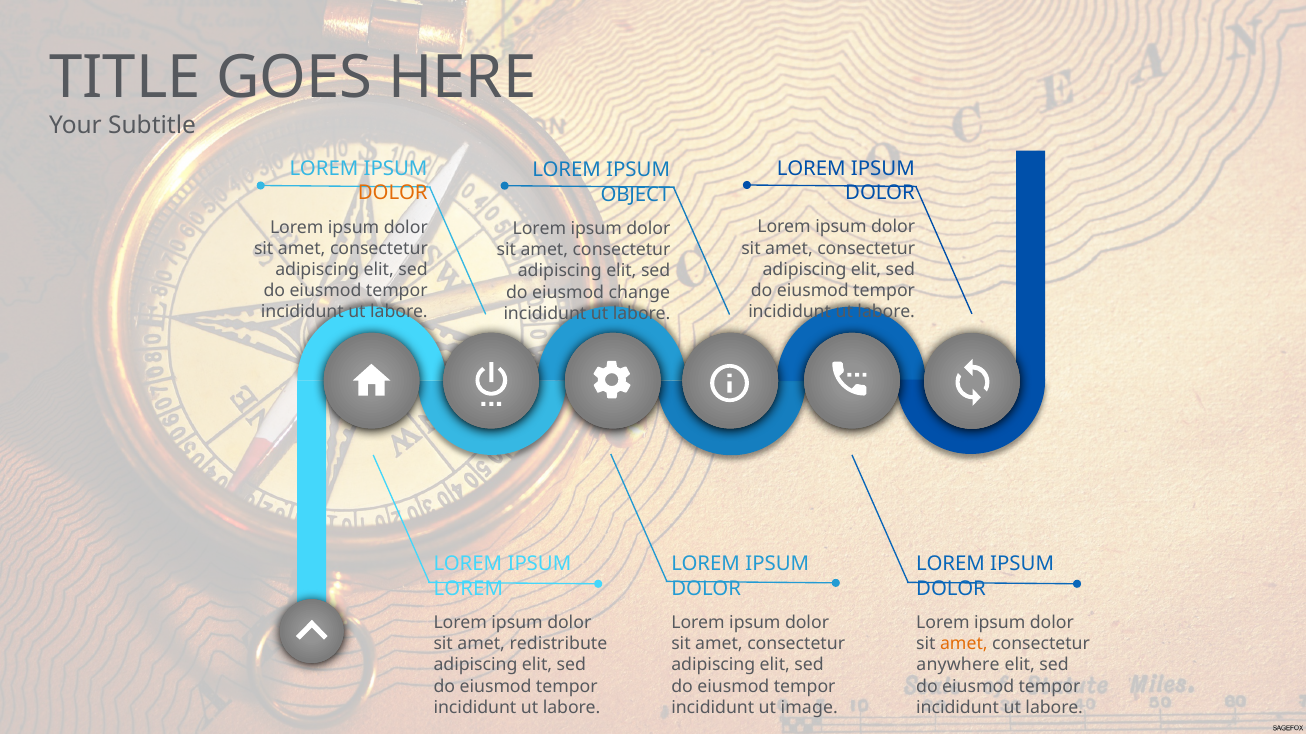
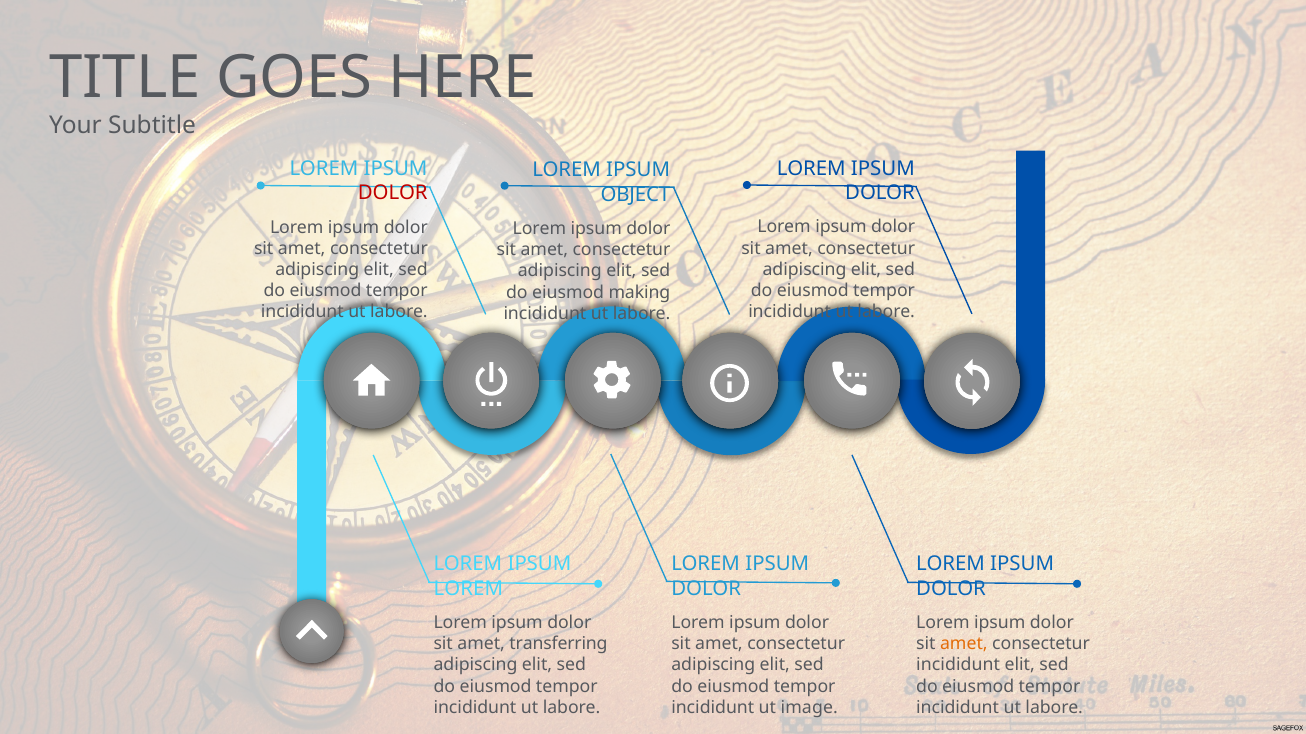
DOLOR at (393, 193) colour: orange -> red
change: change -> making
redistribute: redistribute -> transferring
anywhere at (958, 666): anywhere -> incididunt
